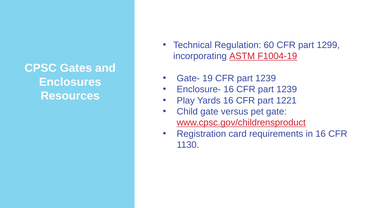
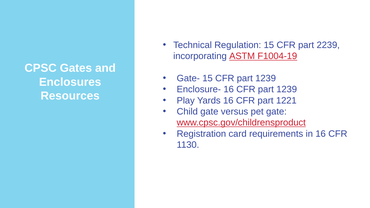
Regulation 60: 60 -> 15
1299: 1299 -> 2239
Gate- 19: 19 -> 15
